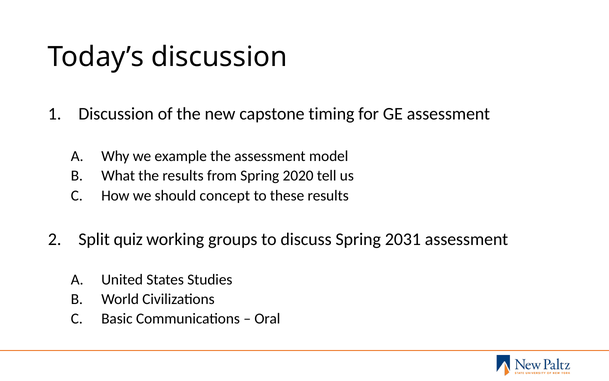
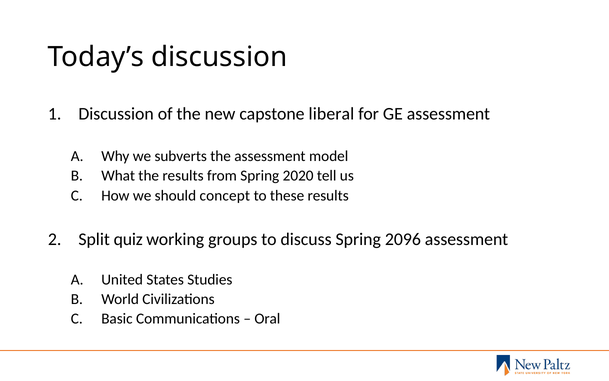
timing: timing -> liberal
example: example -> subverts
2031: 2031 -> 2096
